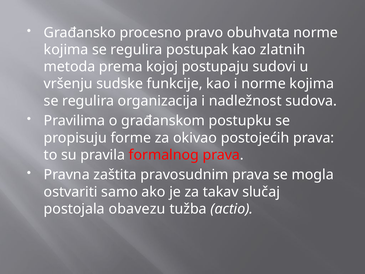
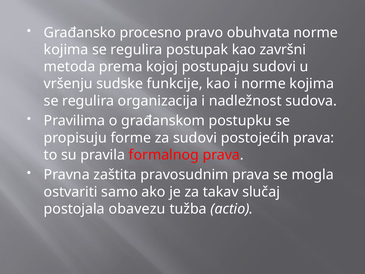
zlatnih: zlatnih -> završni
za okivao: okivao -> sudovi
